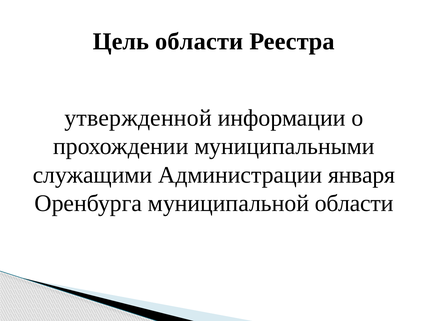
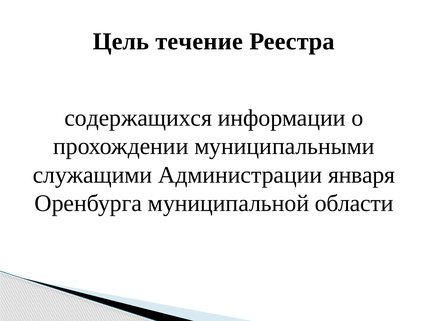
Цель области: области -> течение
утвержденной: утвержденной -> содержащихся
